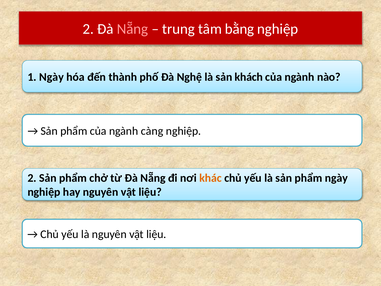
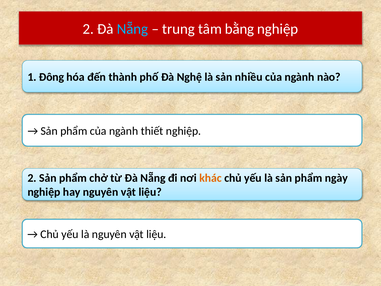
Nẵng at (133, 29) colour: pink -> light blue
1 Ngày: Ngày -> Đông
khách: khách -> nhiều
càng: càng -> thiết
